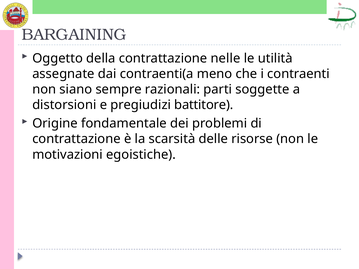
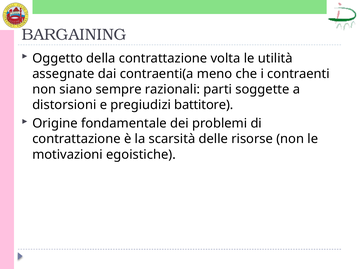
nelle: nelle -> volta
